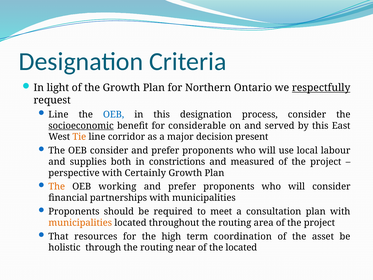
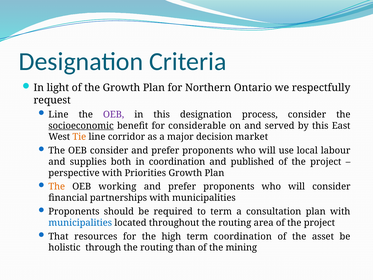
respectfully underline: present -> none
OEB at (114, 114) colour: blue -> purple
present: present -> market
in constrictions: constrictions -> coordination
measured: measured -> published
Certainly: Certainly -> Priorities
to meet: meet -> term
municipalities at (80, 223) colour: orange -> blue
near: near -> than
the located: located -> mining
